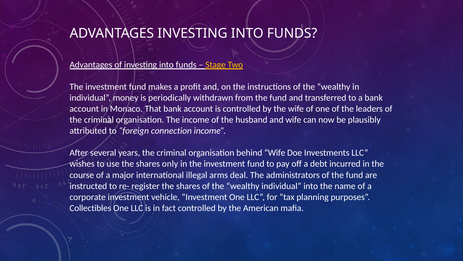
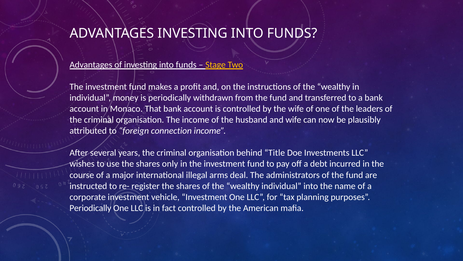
behind Wife: Wife -> Title
Collectibles at (90, 208): Collectibles -> Periodically
